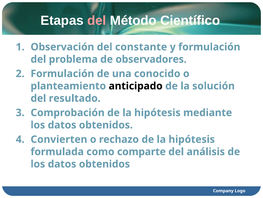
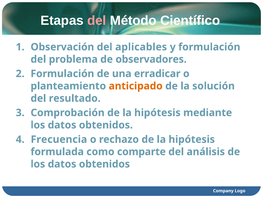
constante: constante -> aplicables
conocido: conocido -> erradicar
anticipado colour: black -> orange
Convierten: Convierten -> Frecuencia
